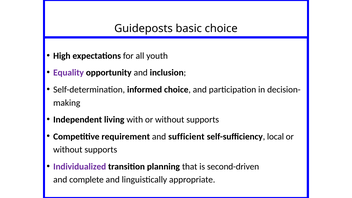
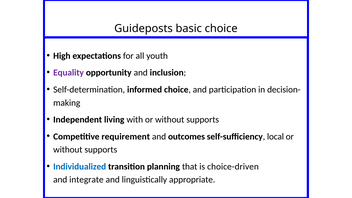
sufficient: sufficient -> outcomes
Individualized colour: purple -> blue
second-driven: second-driven -> choice-driven
complete: complete -> integrate
